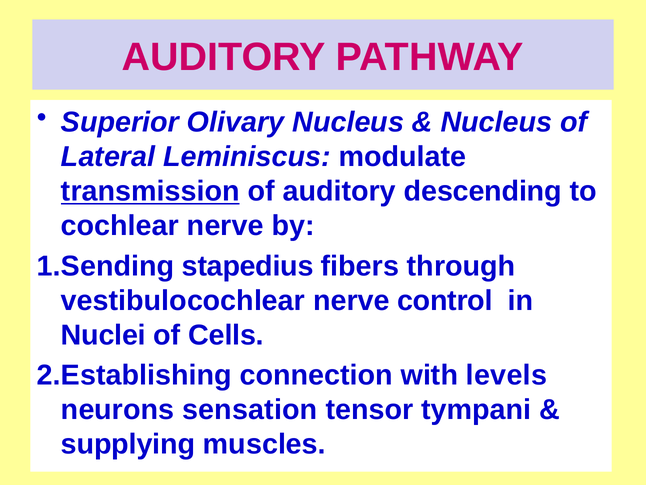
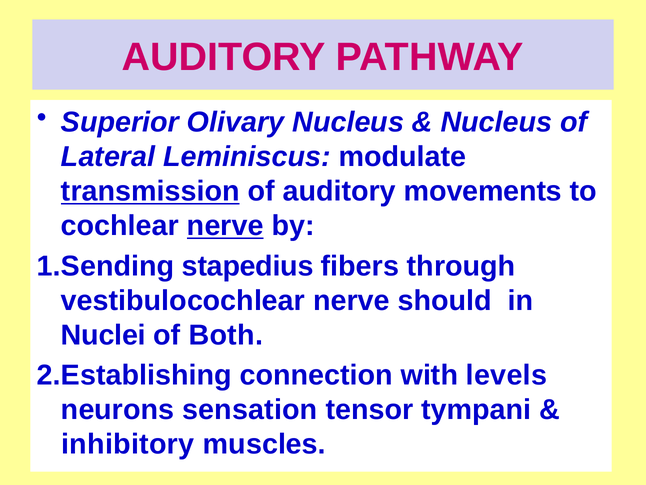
descending: descending -> movements
nerve at (225, 226) underline: none -> present
control: control -> should
Cells: Cells -> Both
supplying: supplying -> inhibitory
